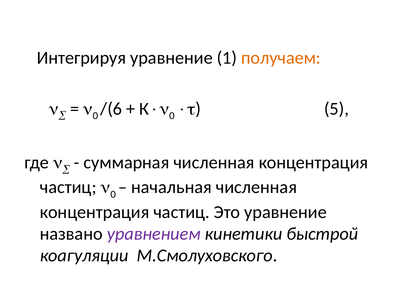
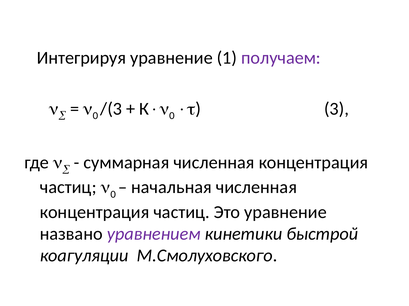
получаем colour: orange -> purple
/(6: /(6 -> /(3
5: 5 -> 3
